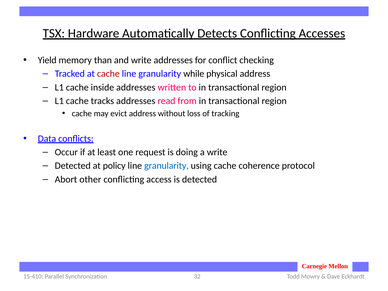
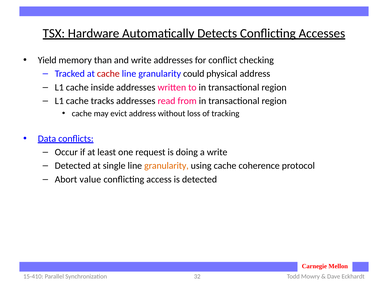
while: while -> could
policy: policy -> single
granularity at (166, 166) colour: blue -> orange
other: other -> value
